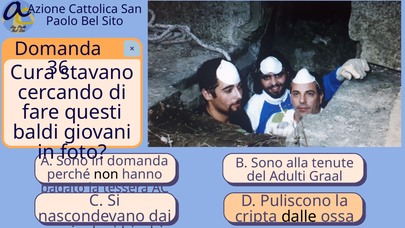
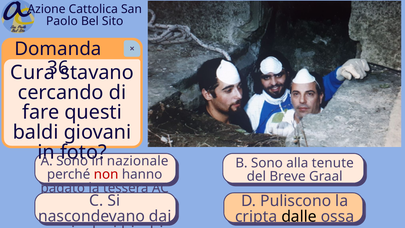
domanda at (138, 161): domanda -> nazionale
non colour: black -> red
Adulti: Adulti -> Breve
